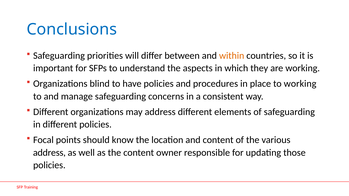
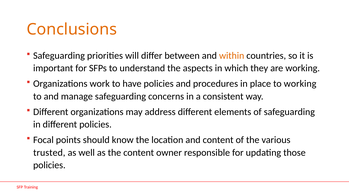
Conclusions colour: blue -> orange
blind: blind -> work
address at (49, 153): address -> trusted
